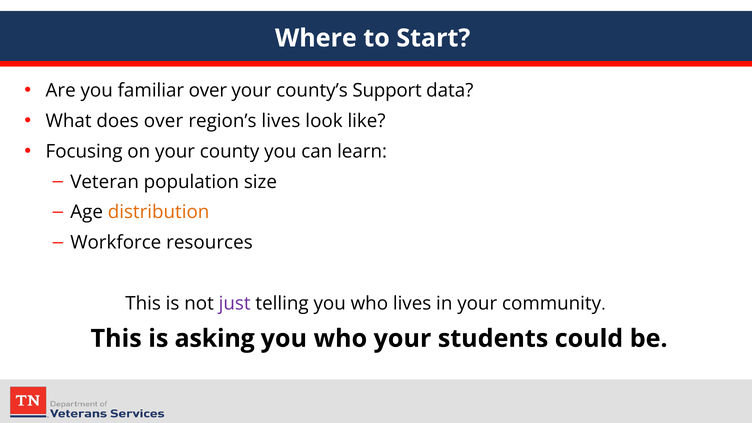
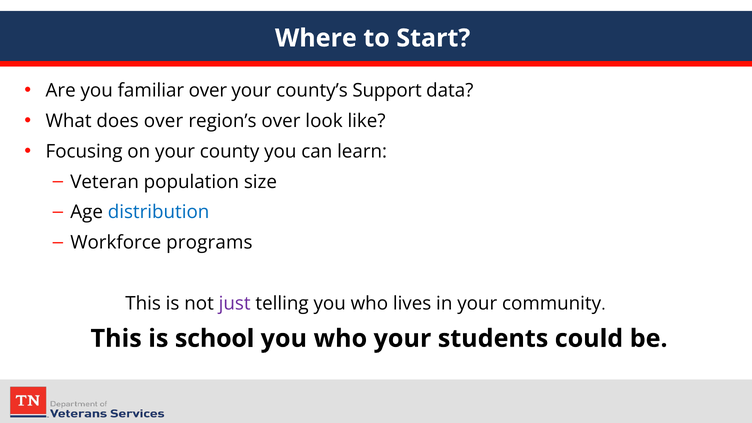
region’s lives: lives -> over
distribution colour: orange -> blue
resources: resources -> programs
asking: asking -> school
